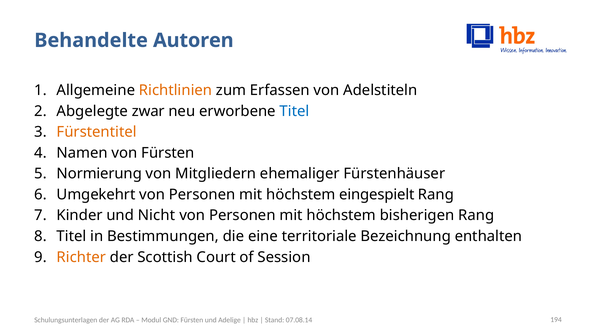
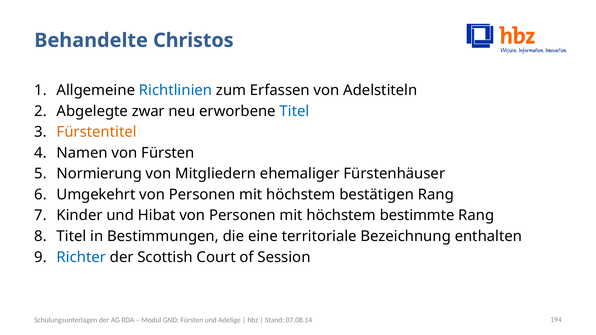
Autoren: Autoren -> Christos
Richtlinien colour: orange -> blue
eingespielt: eingespielt -> bestätigen
Nicht: Nicht -> Hibat
bisherigen: bisherigen -> bestimmte
Richter colour: orange -> blue
